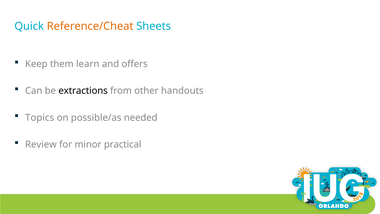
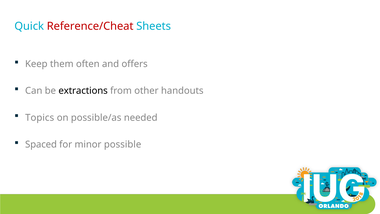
Reference/Cheat colour: orange -> red
learn: learn -> often
Review: Review -> Spaced
practical: practical -> possible
